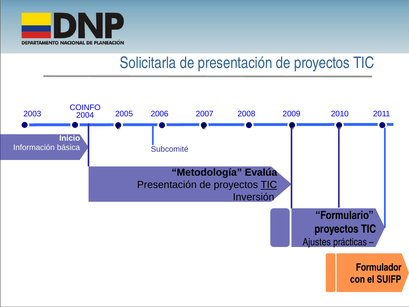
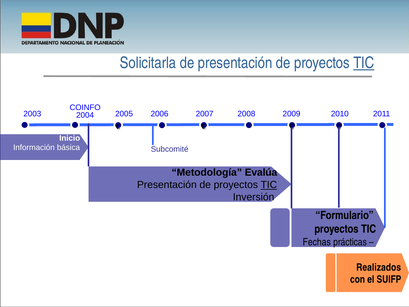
TIC at (364, 63) underline: none -> present
Ajustes: Ajustes -> Fechas
Formulador: Formulador -> Realizados
